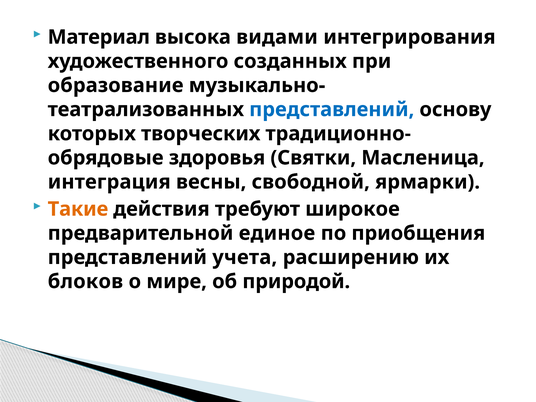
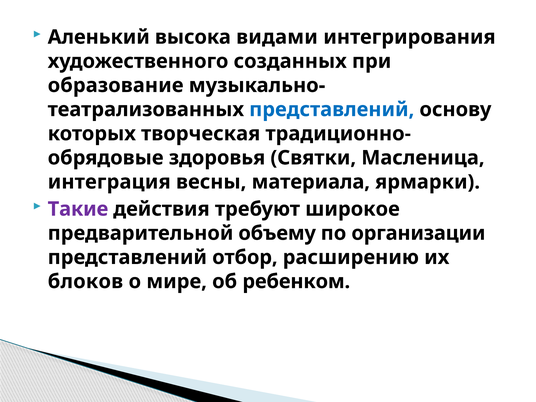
Материал: Материал -> Аленький
творческих: творческих -> творческая
свободной: свободной -> материала
Такие colour: orange -> purple
единое: единое -> объему
приобщения: приобщения -> организации
учета: учета -> отбор
природой: природой -> ребенком
